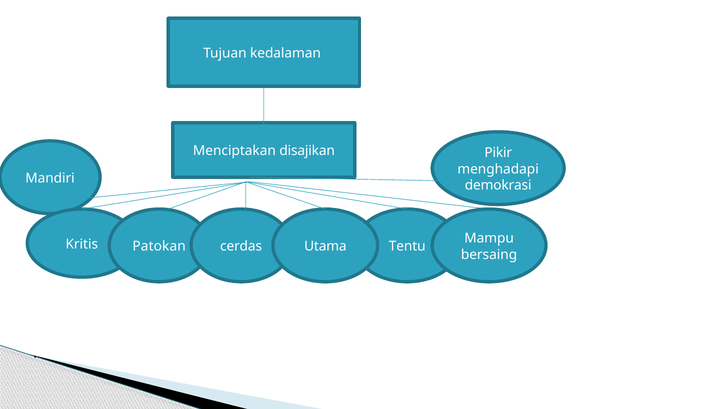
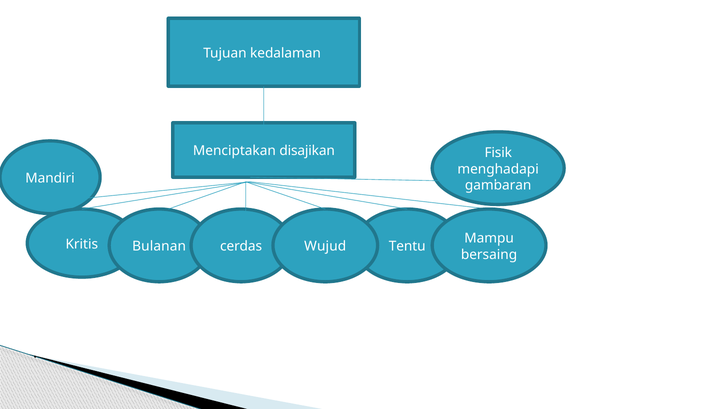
Pikir: Pikir -> Fisik
demokrasi: demokrasi -> gambaran
Patokan: Patokan -> Bulanan
Utama: Utama -> Wujud
